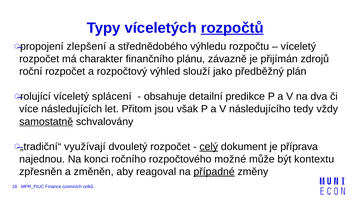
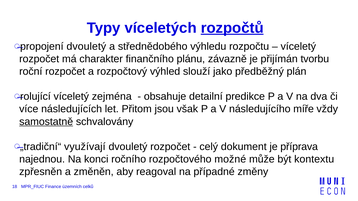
propojení zlepšení: zlepšení -> dvouletý
zdrojů: zdrojů -> tvorbu
splácení: splácení -> zejména
tedy: tedy -> míře
celý underline: present -> none
případné underline: present -> none
